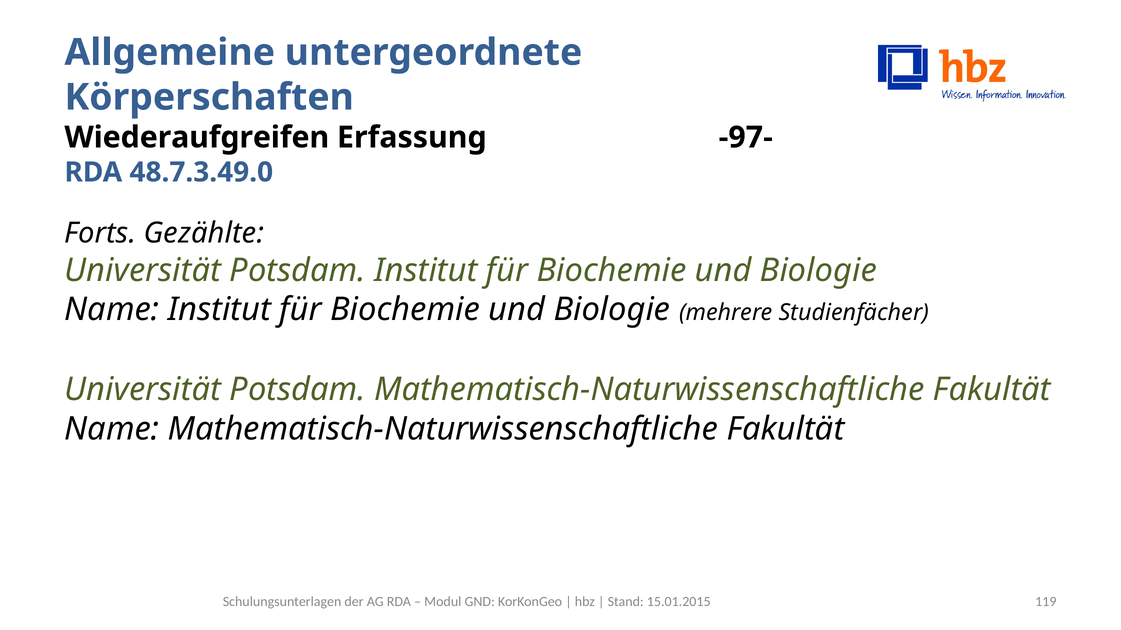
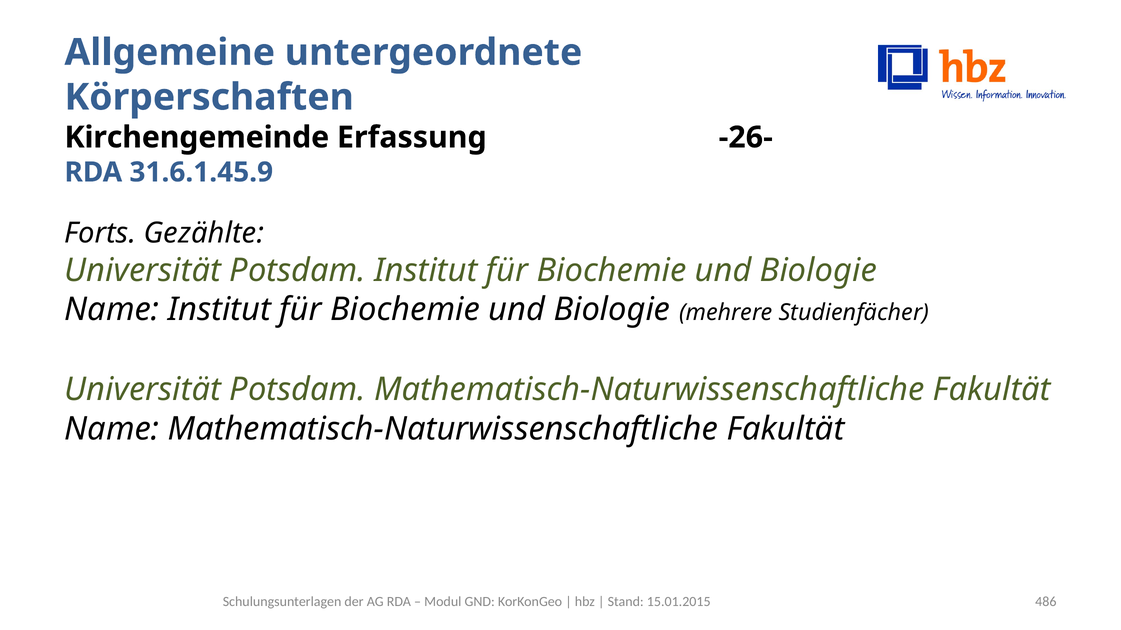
Wiederaufgreifen: Wiederaufgreifen -> Kirchengemeinde
-97-: -97- -> -26-
48.7.3.49.0: 48.7.3.49.0 -> 31.6.1.45.9
119: 119 -> 486
